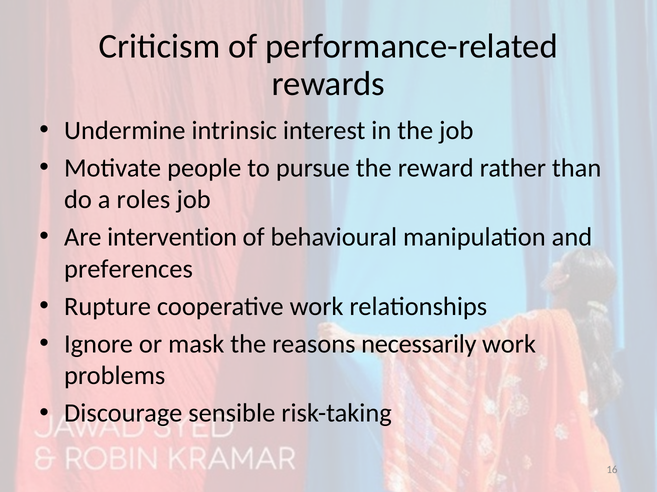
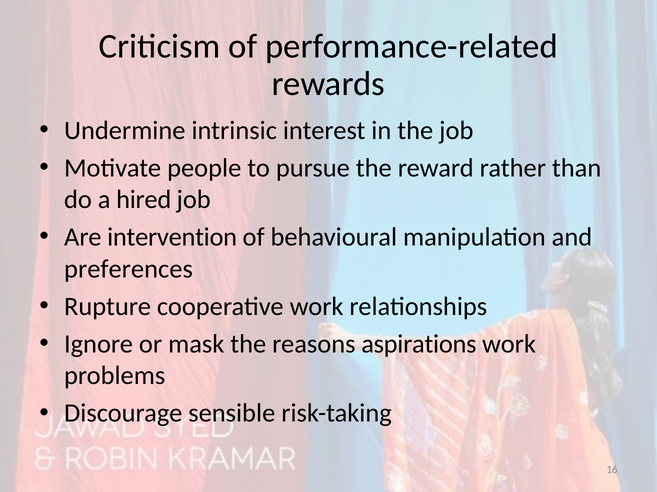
roles: roles -> hired
necessarily: necessarily -> aspirations
